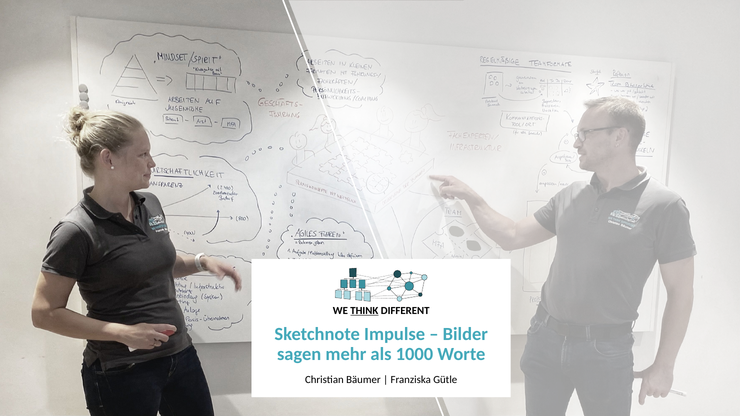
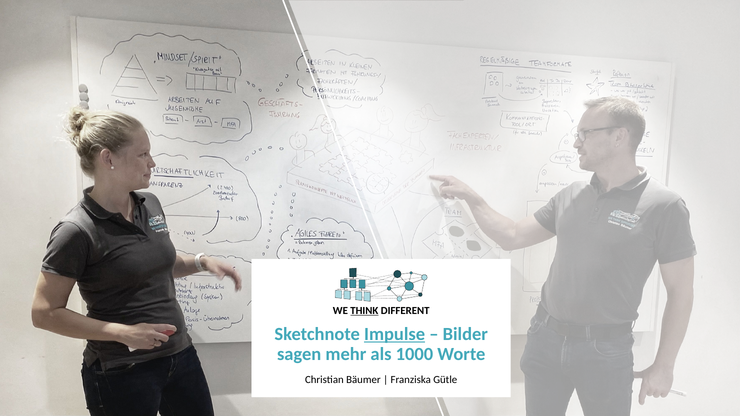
Impulse underline: none -> present
